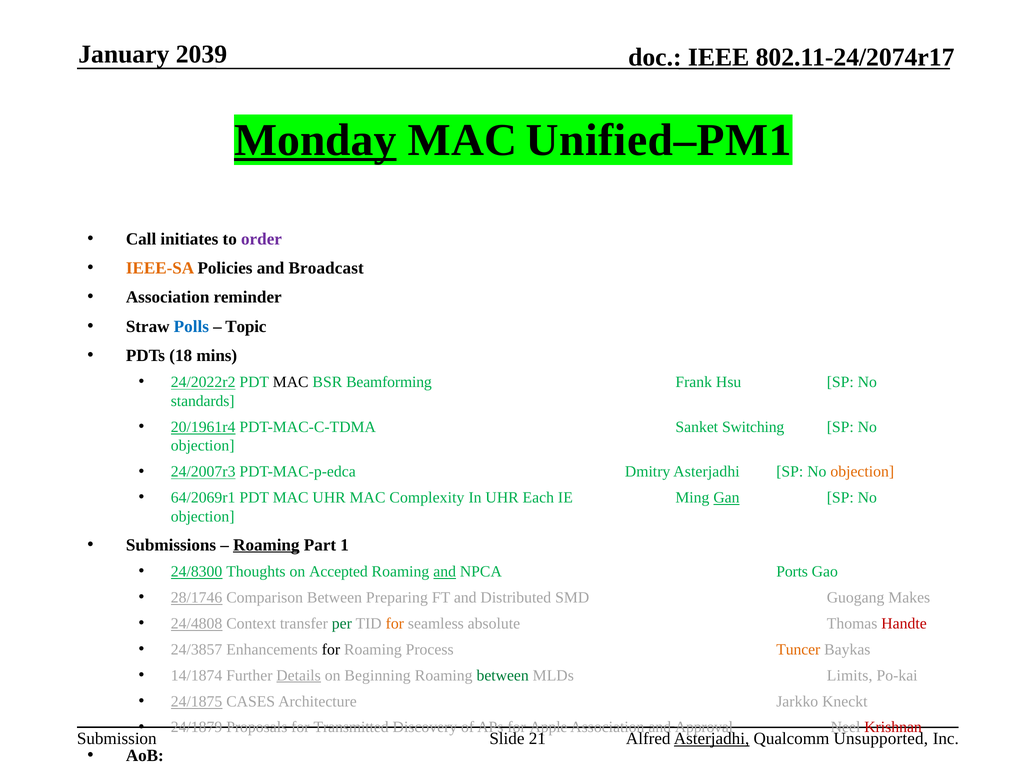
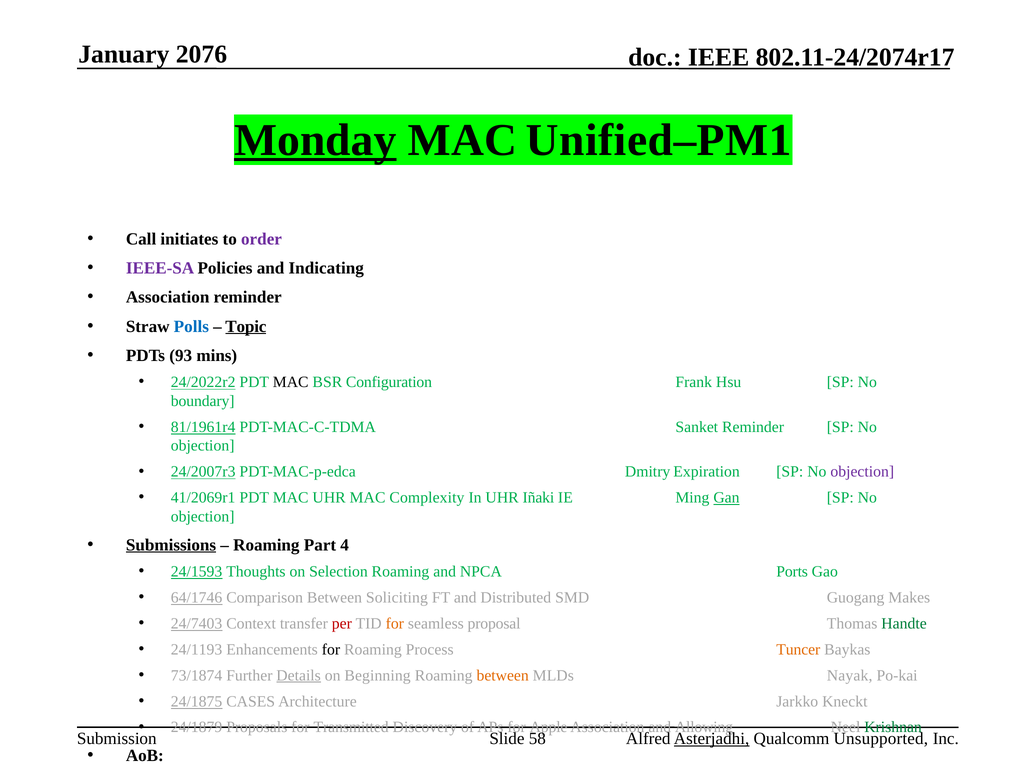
2039: 2039 -> 2076
IEEE-SA colour: orange -> purple
Broadcast: Broadcast -> Indicating
Topic underline: none -> present
18: 18 -> 93
Beamforming: Beamforming -> Configuration
standards: standards -> boundary
20/1961r4: 20/1961r4 -> 81/1961r4
Sanket Switching: Switching -> Reminder
Dmitry Asterjadhi: Asterjadhi -> Expiration
objection at (862, 472) colour: orange -> purple
64/2069r1: 64/2069r1 -> 41/2069r1
Each: Each -> Iñaki
Submissions underline: none -> present
Roaming at (266, 545) underline: present -> none
1: 1 -> 4
24/8300: 24/8300 -> 24/1593
Accepted: Accepted -> Selection
and at (445, 572) underline: present -> none
28/1746: 28/1746 -> 64/1746
Preparing: Preparing -> Soliciting
24/4808: 24/4808 -> 24/7403
per colour: green -> red
absolute: absolute -> proposal
Handte colour: red -> green
24/3857: 24/3857 -> 24/1193
14/1874: 14/1874 -> 73/1874
between at (503, 676) colour: green -> orange
Limits: Limits -> Nayak
Approval: Approval -> Allowing
Krishnan colour: red -> green
21: 21 -> 58
